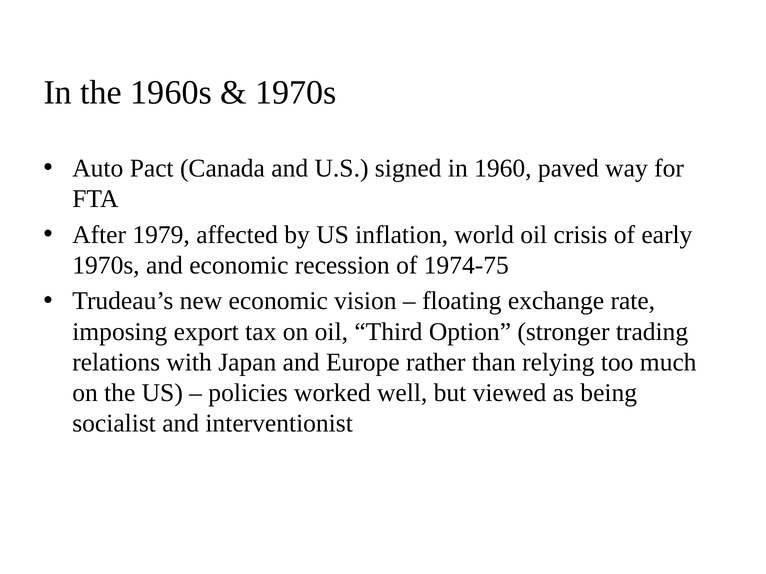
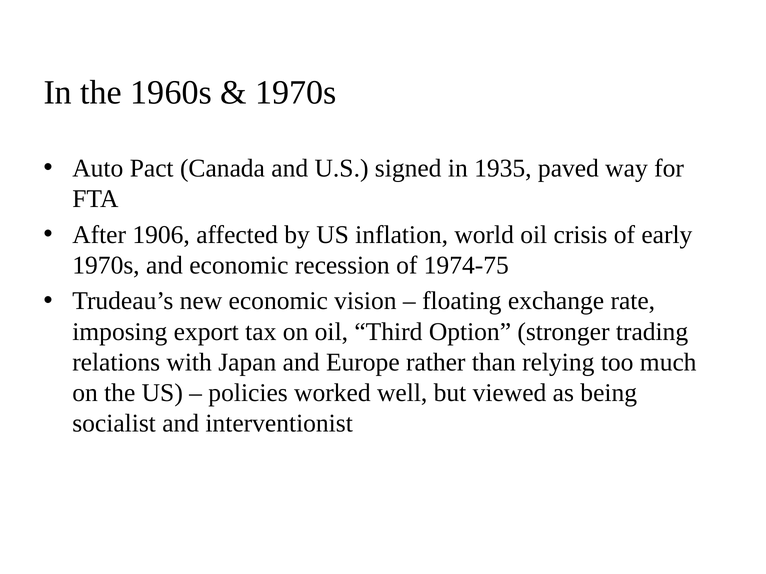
1960: 1960 -> 1935
1979: 1979 -> 1906
